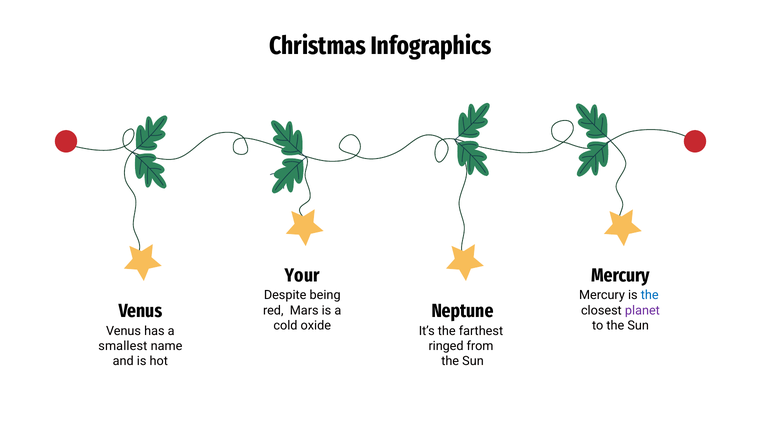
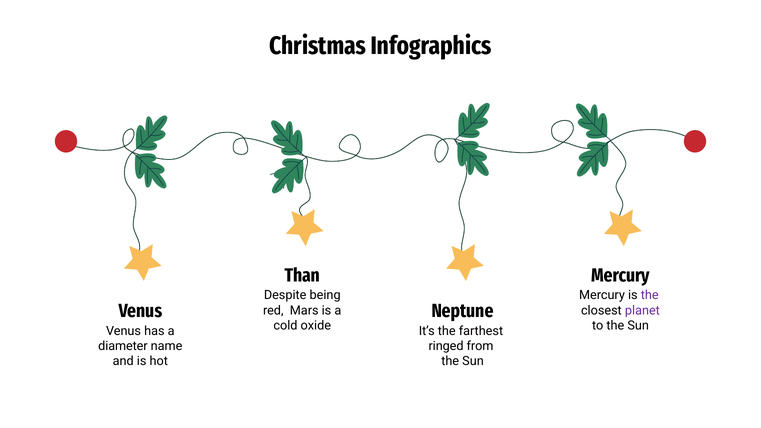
Your: Your -> Than
the at (650, 295) colour: blue -> purple
smallest: smallest -> diameter
